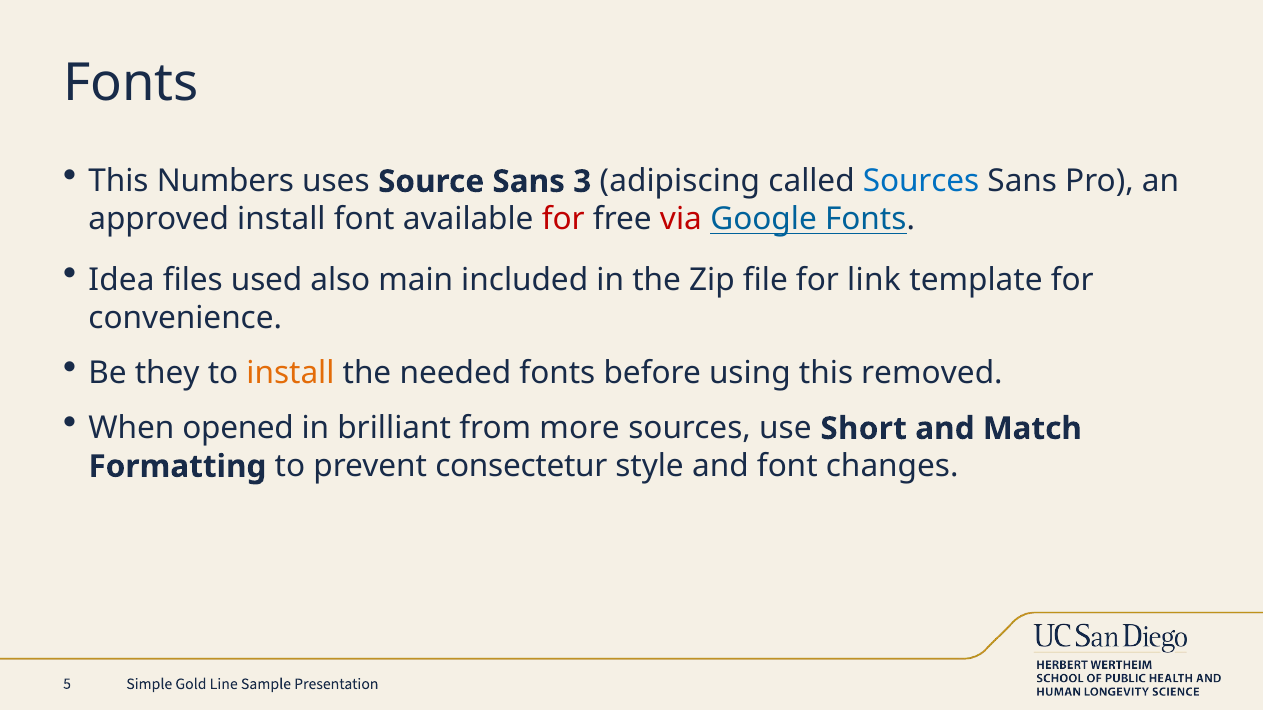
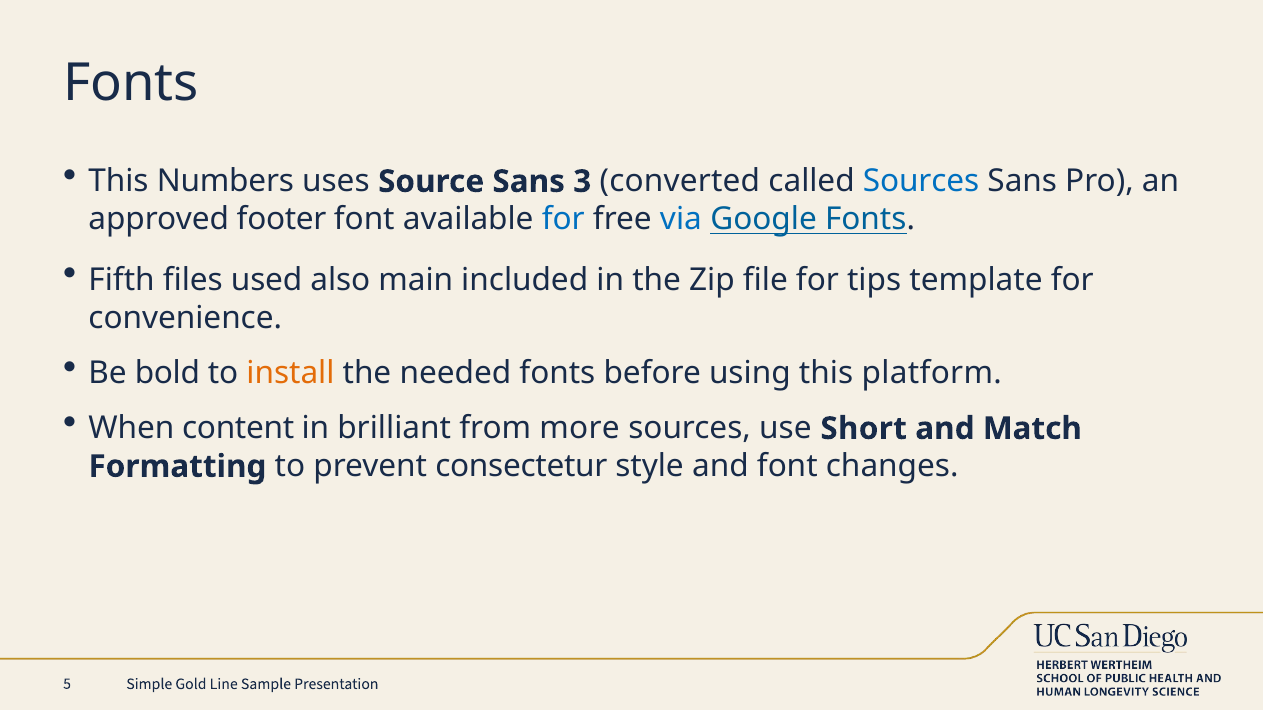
adipiscing: adipiscing -> converted
approved install: install -> footer
for at (563, 220) colour: red -> blue
via colour: red -> blue
Idea: Idea -> Fifth
link: link -> tips
they: they -> bold
removed: removed -> platform
opened: opened -> content
